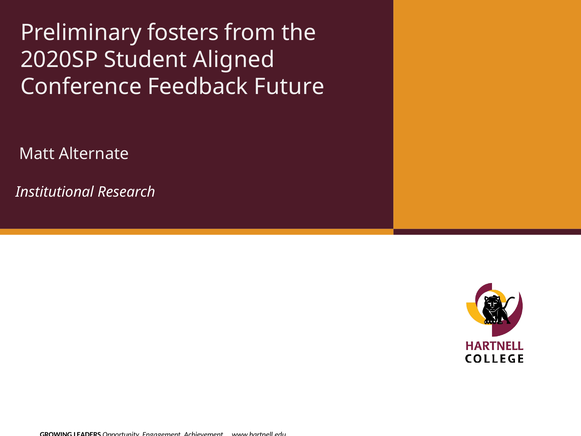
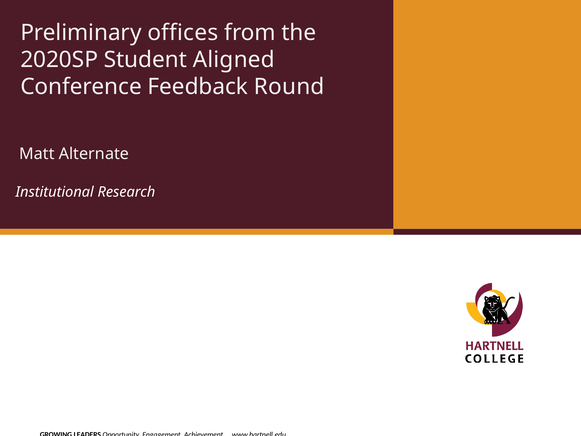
fosters: fosters -> offices
Future: Future -> Round
